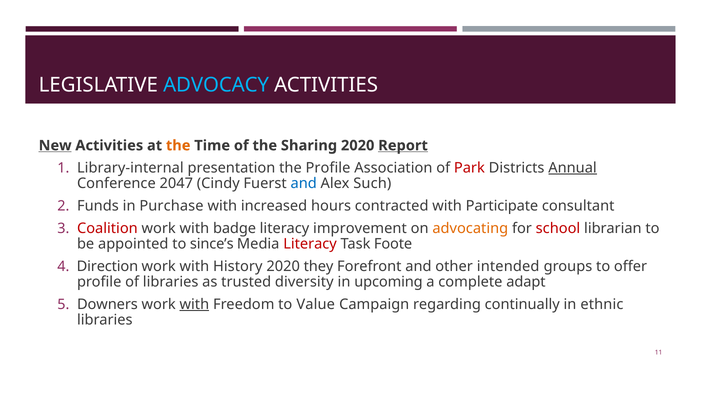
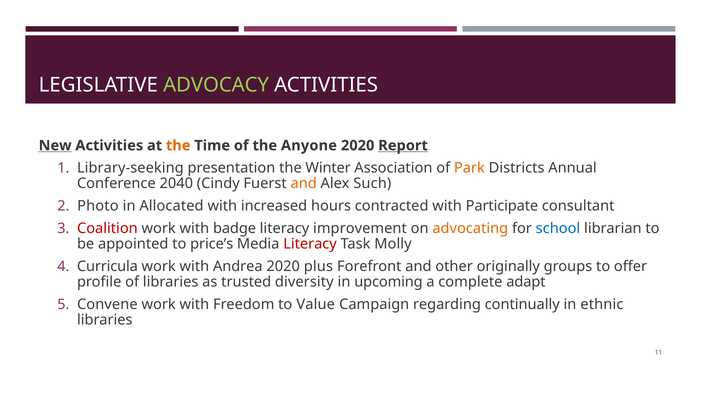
ADVOCACY colour: light blue -> light green
Sharing: Sharing -> Anyone
Library-internal: Library-internal -> Library-seeking
the Profile: Profile -> Winter
Park colour: red -> orange
Annual underline: present -> none
2047: 2047 -> 2040
and at (304, 184) colour: blue -> orange
Funds: Funds -> Photo
Purchase: Purchase -> Allocated
school colour: red -> blue
since’s: since’s -> price’s
Foote: Foote -> Molly
Direction: Direction -> Curricula
History: History -> Andrea
they: they -> plus
intended: intended -> originally
Downers: Downers -> Convene
with at (194, 305) underline: present -> none
